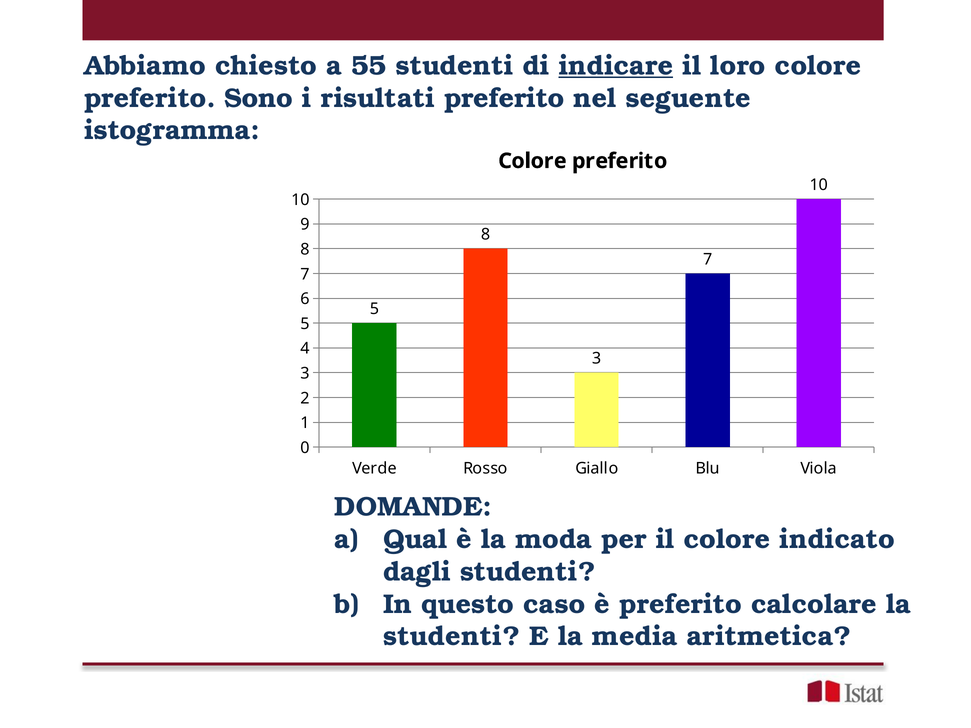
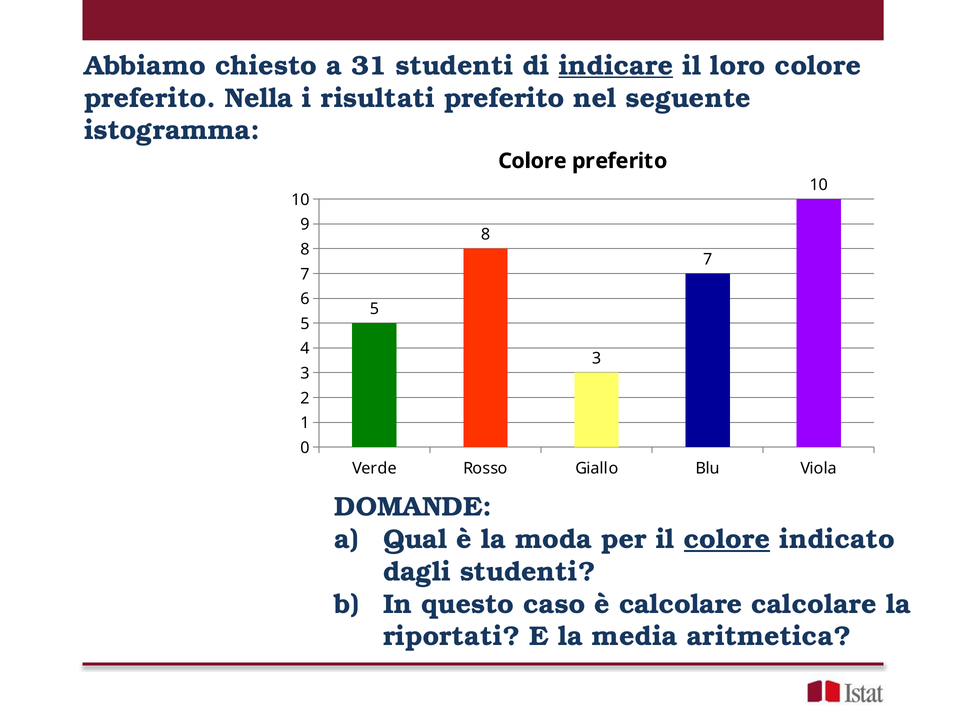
55: 55 -> 31
Sono: Sono -> Nella
colore at (727, 540) underline: none -> present
è preferito: preferito -> calcolare
studenti at (452, 637): studenti -> riportati
